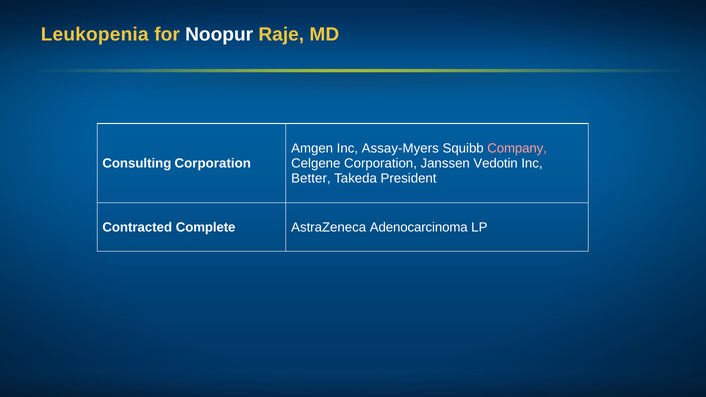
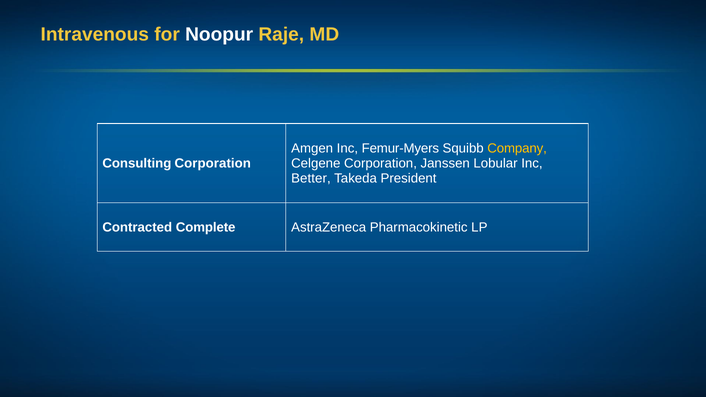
Leukopenia: Leukopenia -> Intravenous
Assay-Myers: Assay-Myers -> Femur-Myers
Company colour: pink -> yellow
Vedotin: Vedotin -> Lobular
Adenocarcinoma: Adenocarcinoma -> Pharmacokinetic
